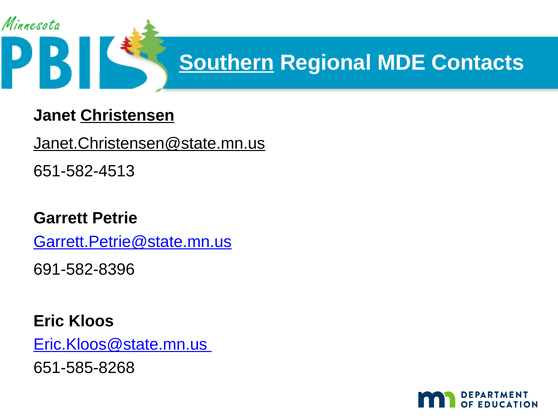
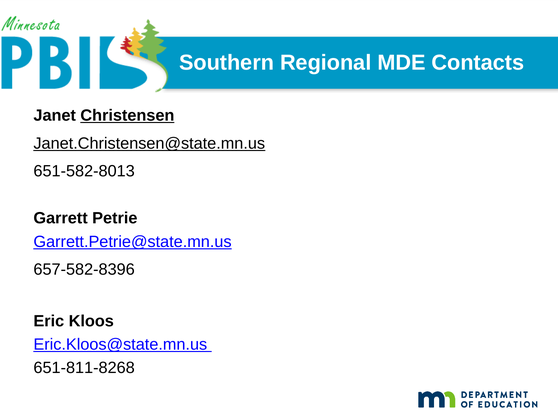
Southern underline: present -> none
651-582-4513: 651-582-4513 -> 651-582-8013
691-582-8396: 691-582-8396 -> 657-582-8396
651-585-8268: 651-585-8268 -> 651-811-8268
